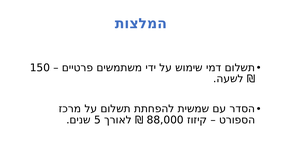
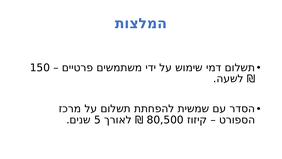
88,000: 88,000 -> 80,500
